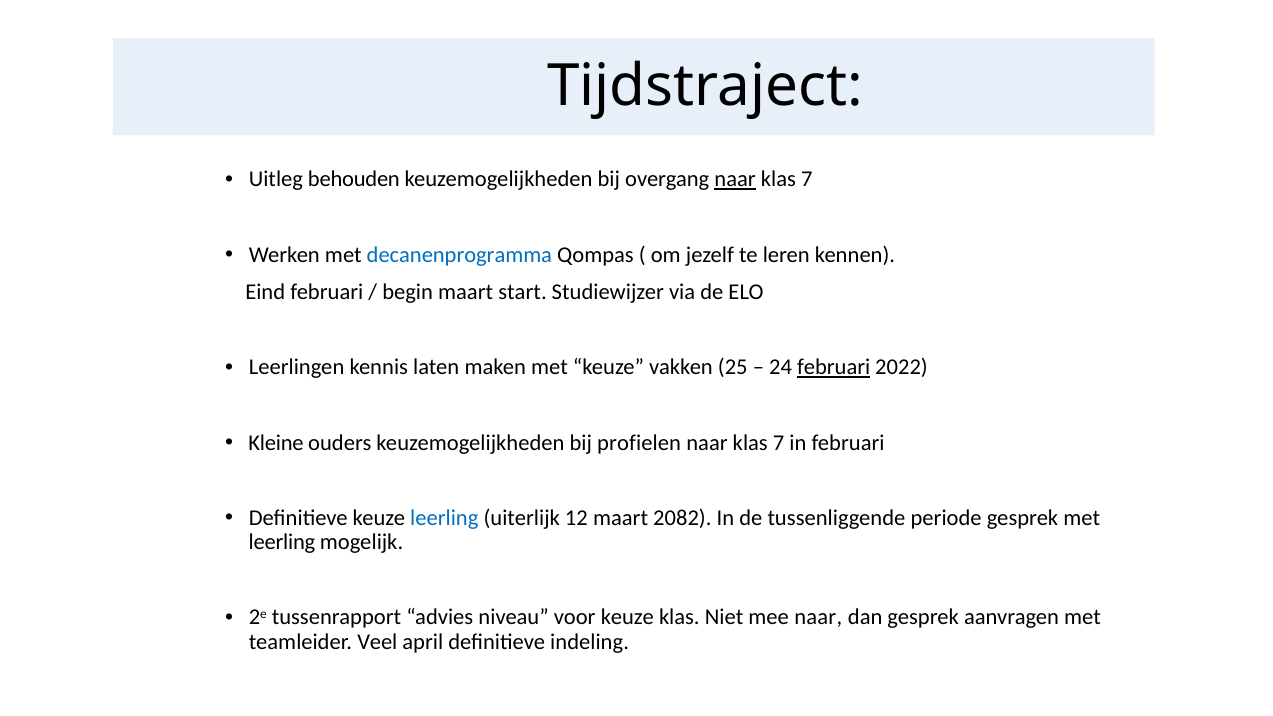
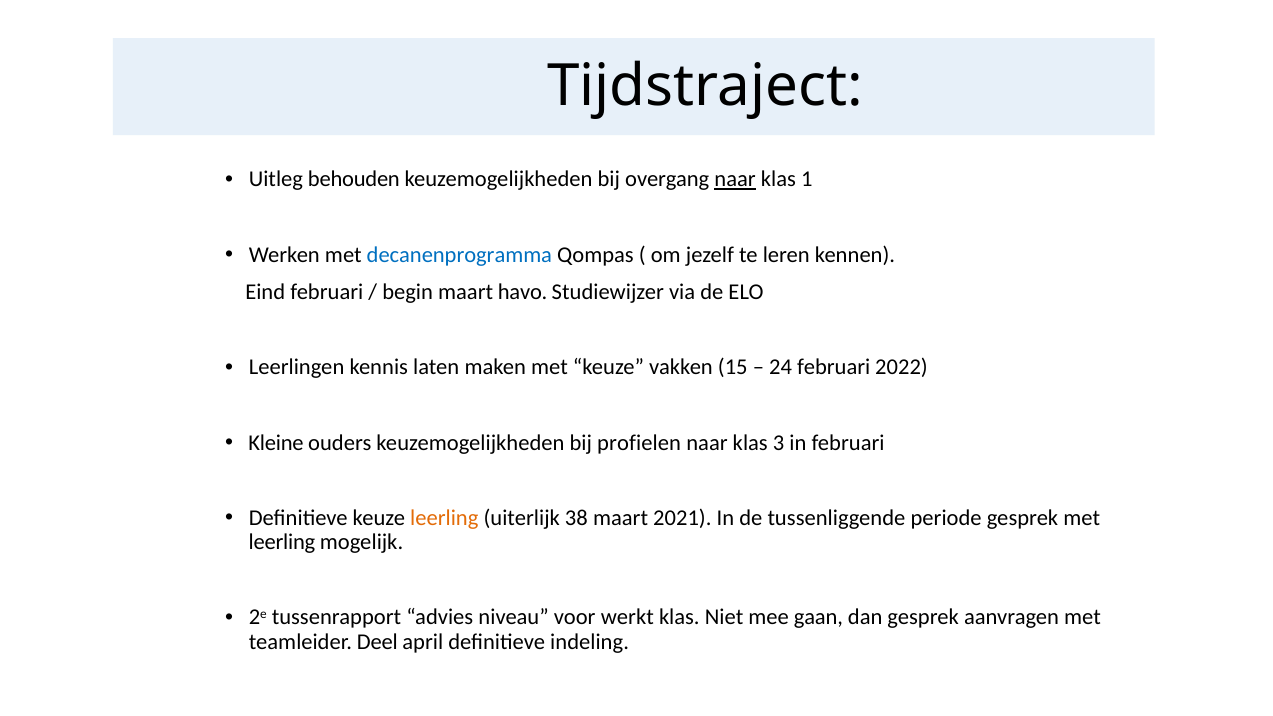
7 at (807, 179): 7 -> 1
start: start -> havo
25: 25 -> 15
februari at (834, 367) underline: present -> none
7 at (779, 443): 7 -> 3
leerling at (444, 518) colour: blue -> orange
12: 12 -> 38
2082: 2082 -> 2021
voor keuze: keuze -> werkt
mee naar: naar -> gaan
Veel: Veel -> Deel
